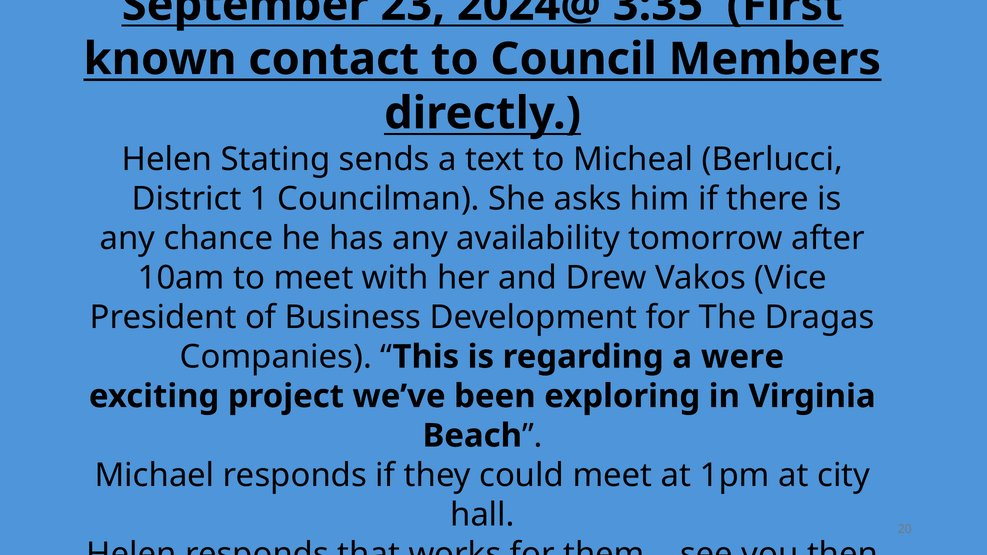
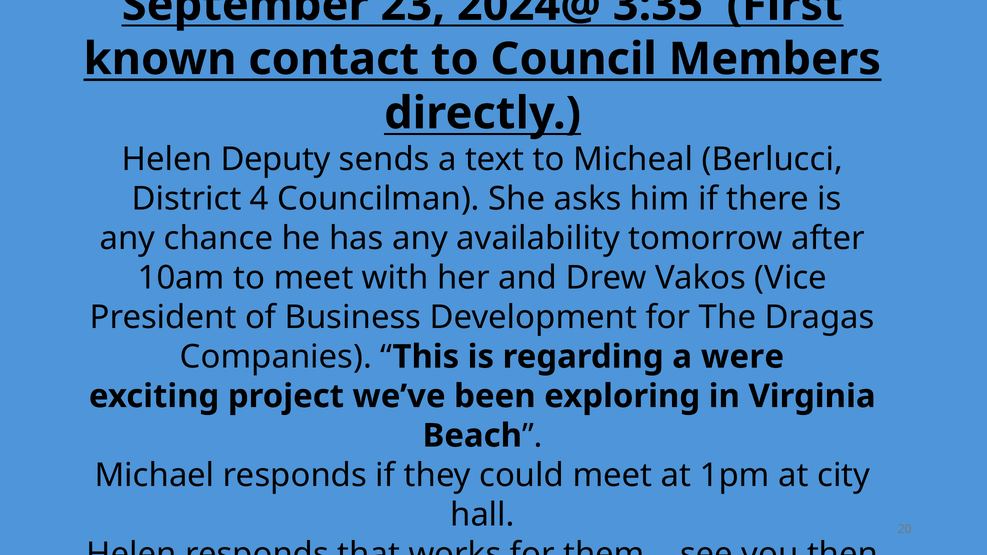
Stating: Stating -> Deputy
1: 1 -> 4
